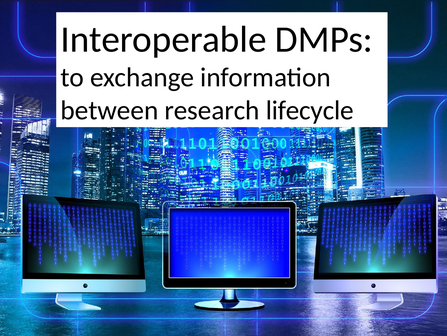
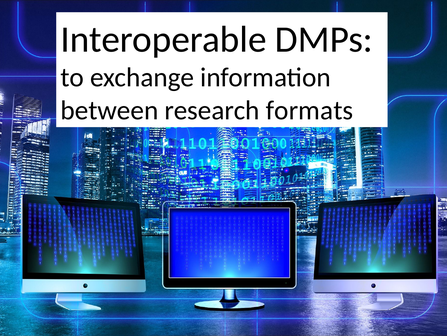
lifecycle: lifecycle -> formats
